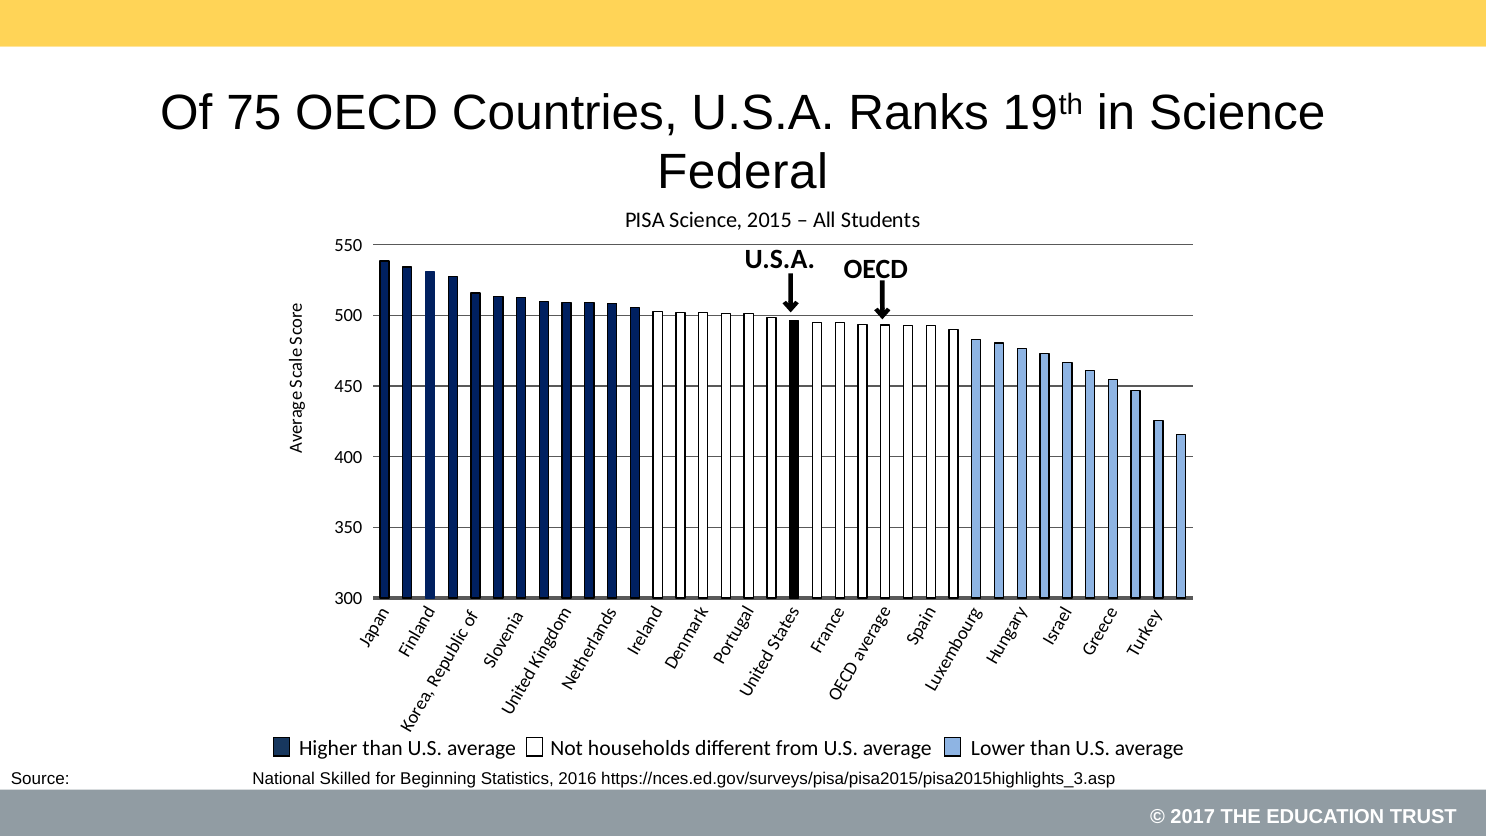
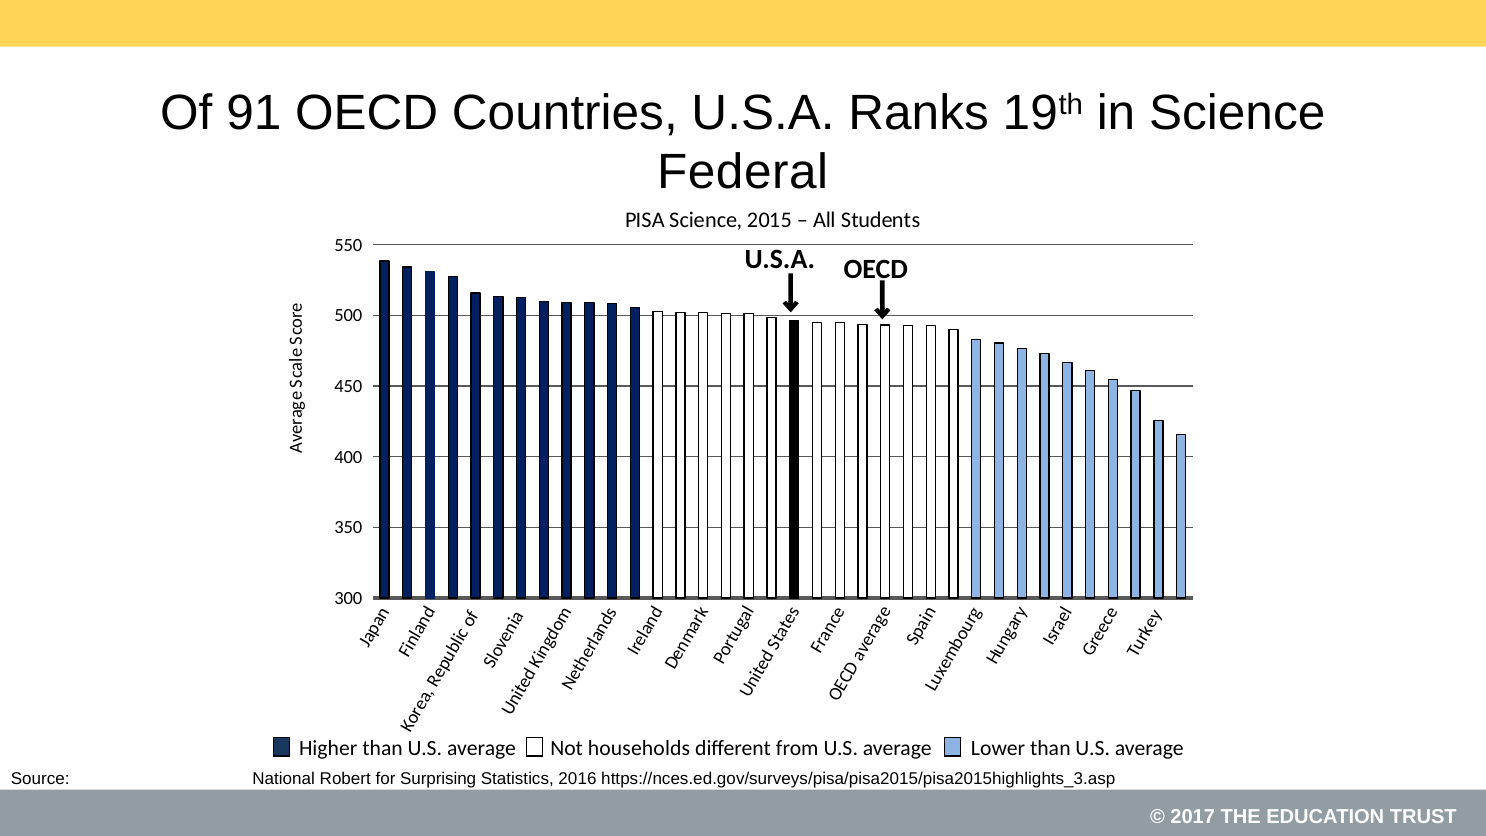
75: 75 -> 91
Skilled: Skilled -> Robert
Beginning: Beginning -> Surprising
